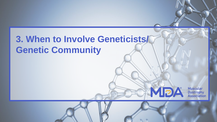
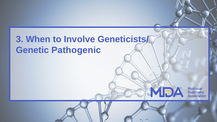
Community: Community -> Pathogenic
